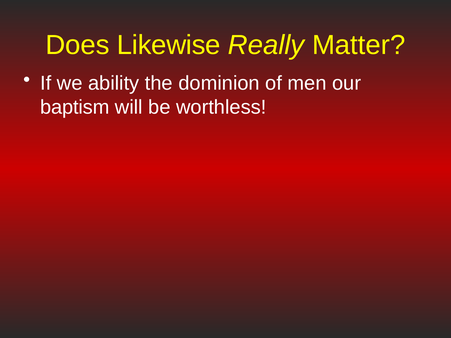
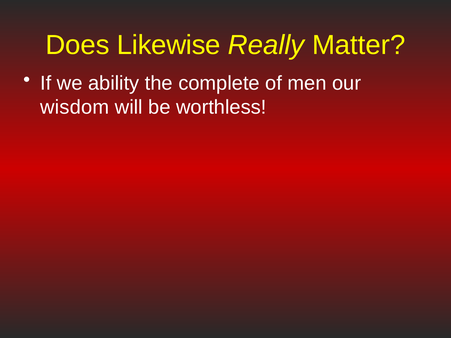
dominion: dominion -> complete
baptism: baptism -> wisdom
